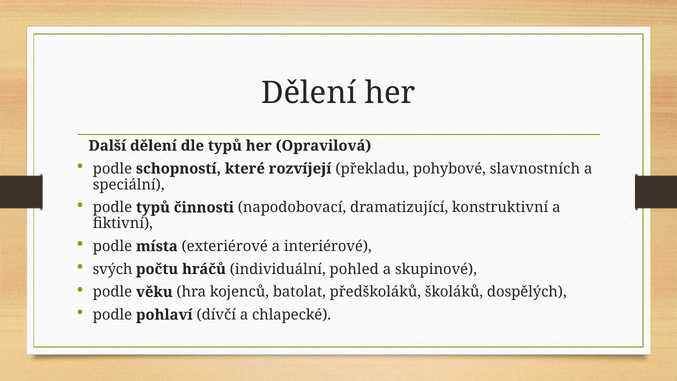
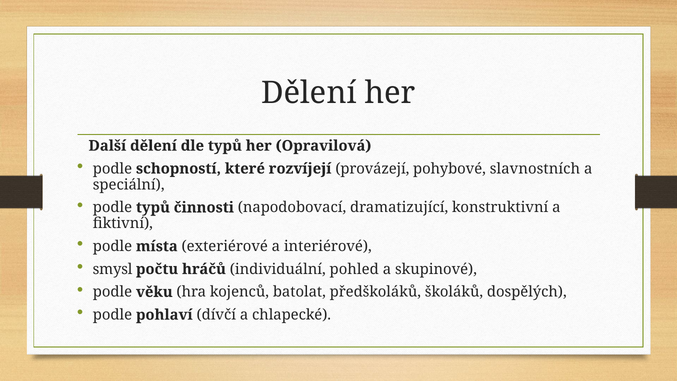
překladu: překladu -> provázejí
svých: svých -> smysl
